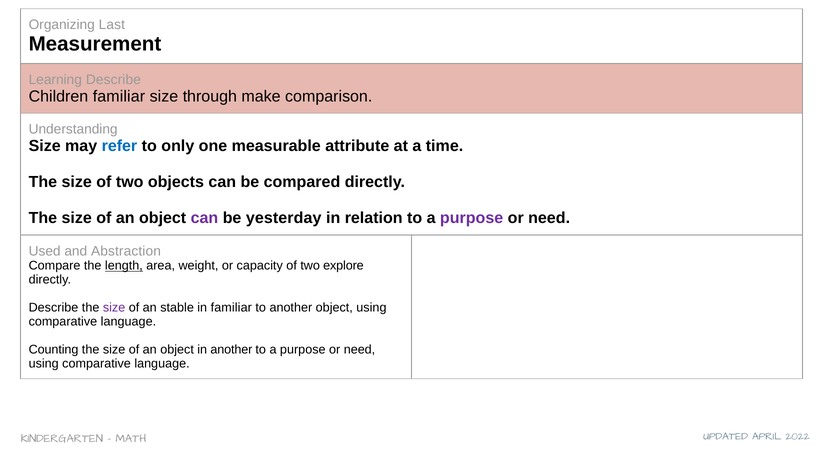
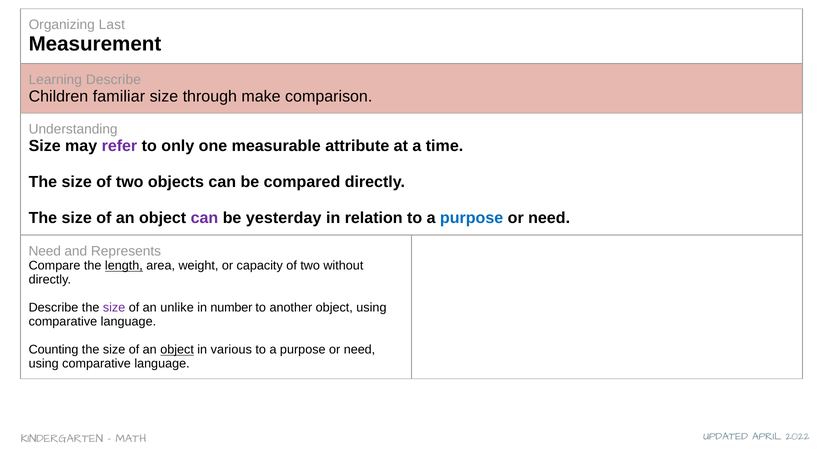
refer colour: blue -> purple
purpose at (472, 218) colour: purple -> blue
Used at (45, 251): Used -> Need
Abstraction: Abstraction -> Represents
explore: explore -> without
stable: stable -> unlike
in familiar: familiar -> number
object at (177, 350) underline: none -> present
in another: another -> various
